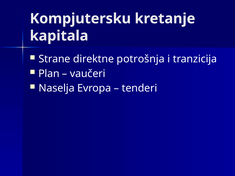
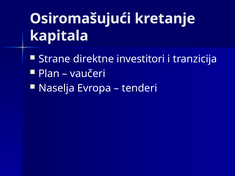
Kompjutersku: Kompjutersku -> Osiromašujući
potrošnja: potrošnja -> investitori
